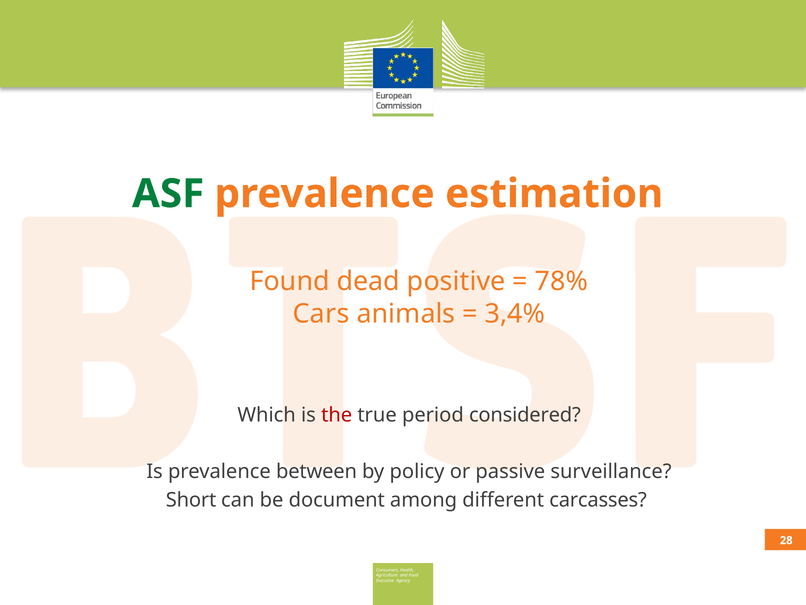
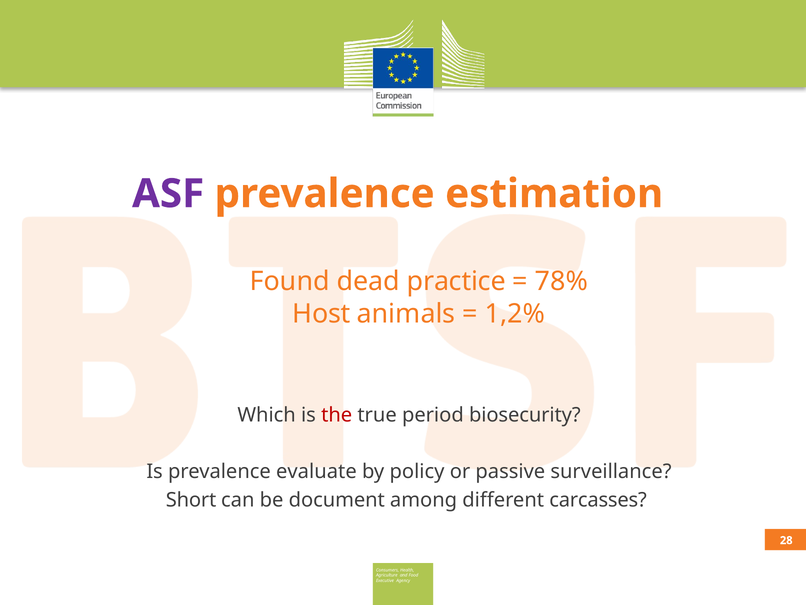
ASF colour: green -> purple
positive: positive -> practice
Cars: Cars -> Host
3,4%: 3,4% -> 1,2%
considered: considered -> biosecurity
between: between -> evaluate
